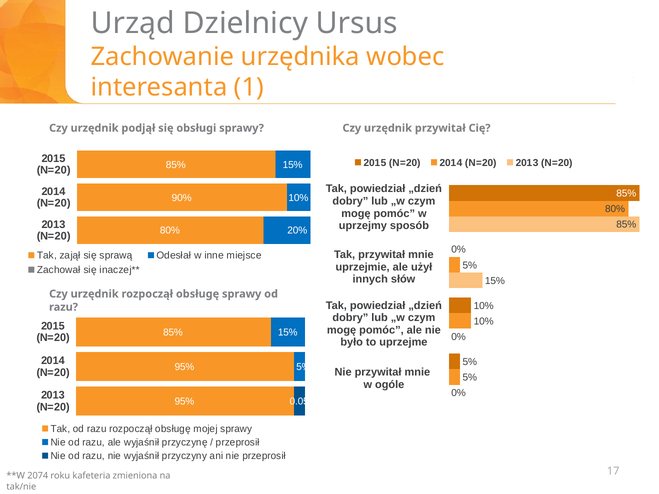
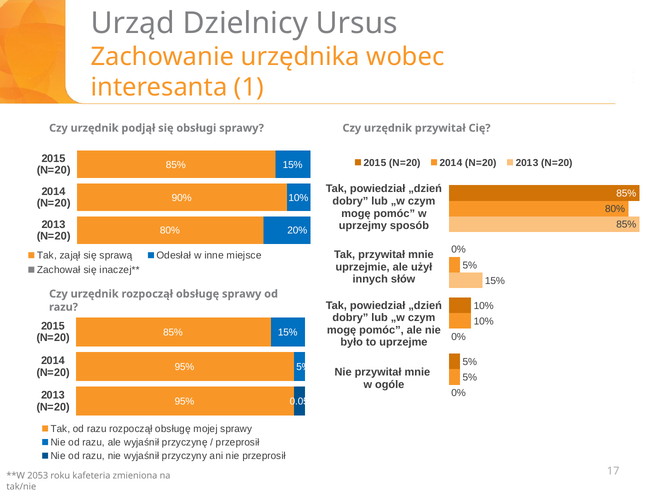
2074: 2074 -> 2053
